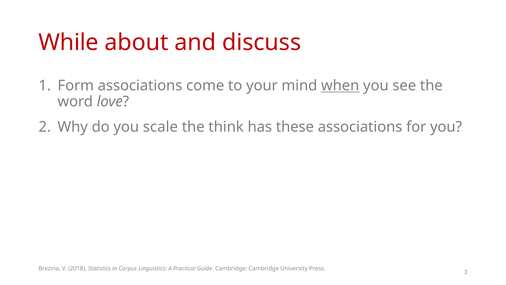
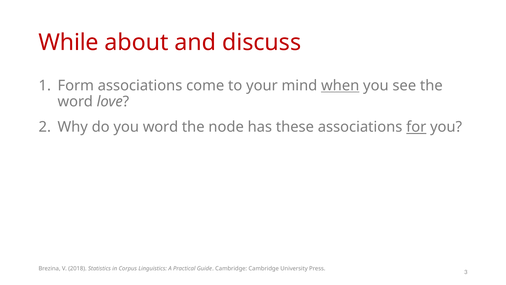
you scale: scale -> word
think: think -> node
for underline: none -> present
